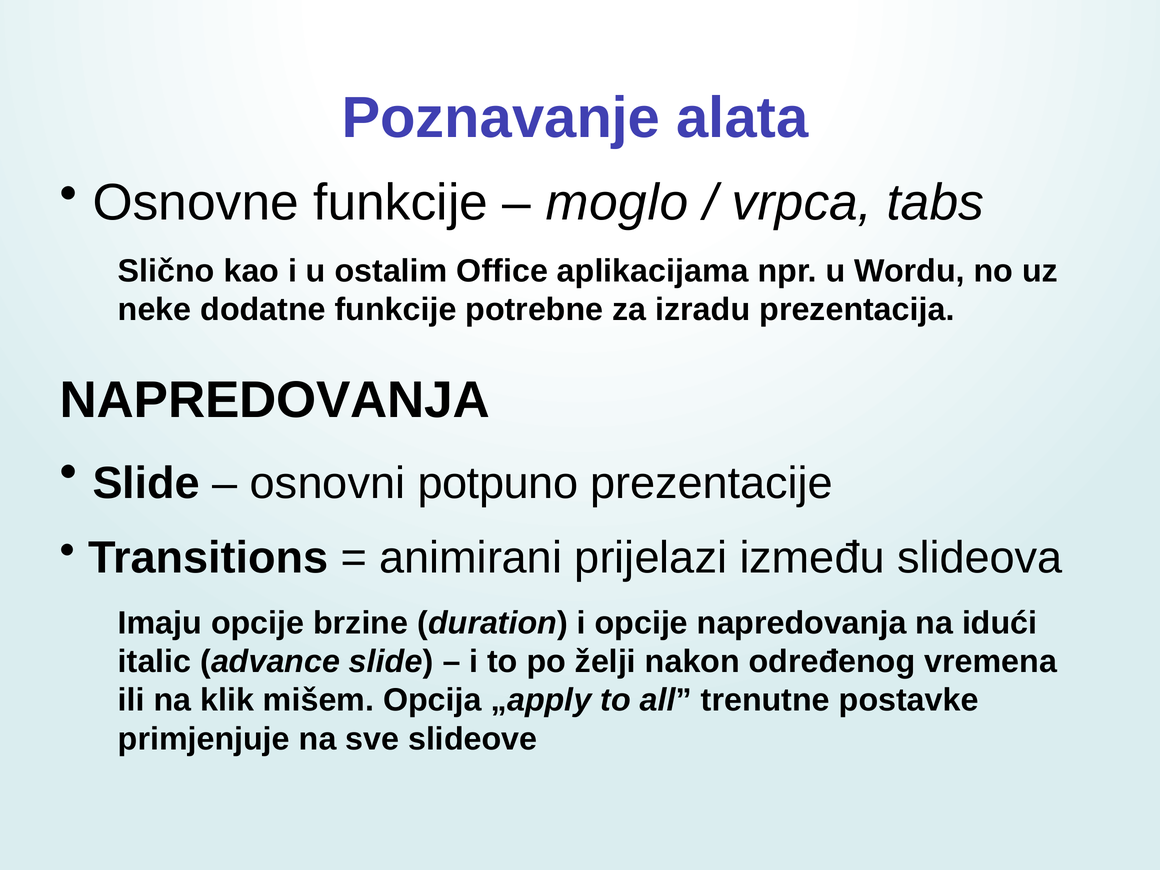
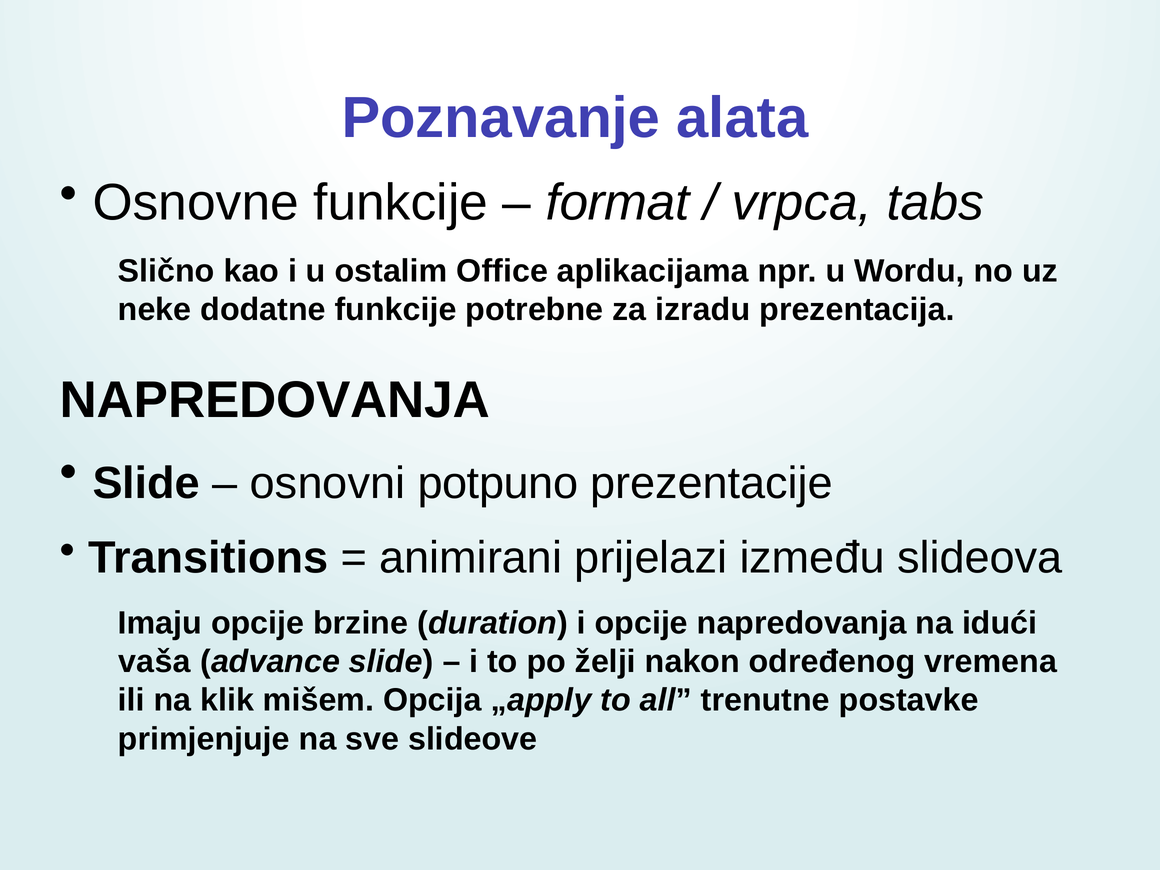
moglo: moglo -> format
italic: italic -> vaša
